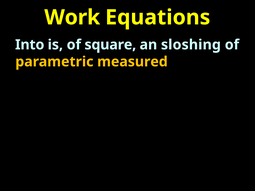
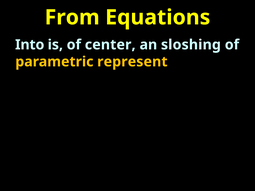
Work: Work -> From
square: square -> center
measured: measured -> represent
